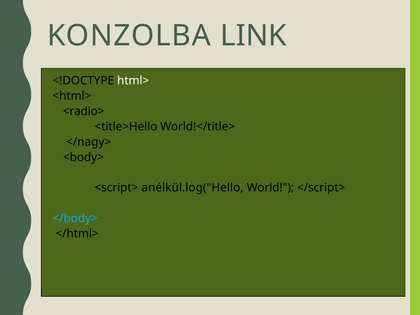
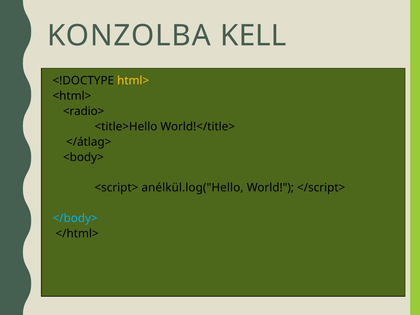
LINK: LINK -> KELL
html> colour: white -> yellow
</nagy>: </nagy> -> </átlag>
